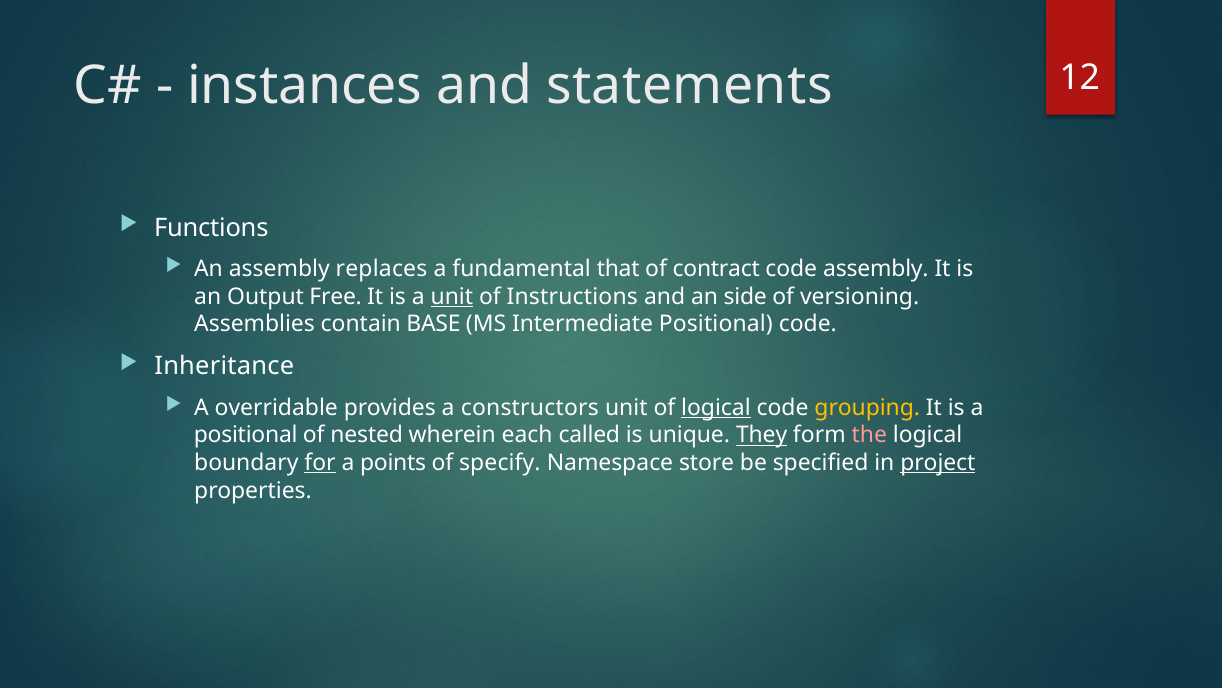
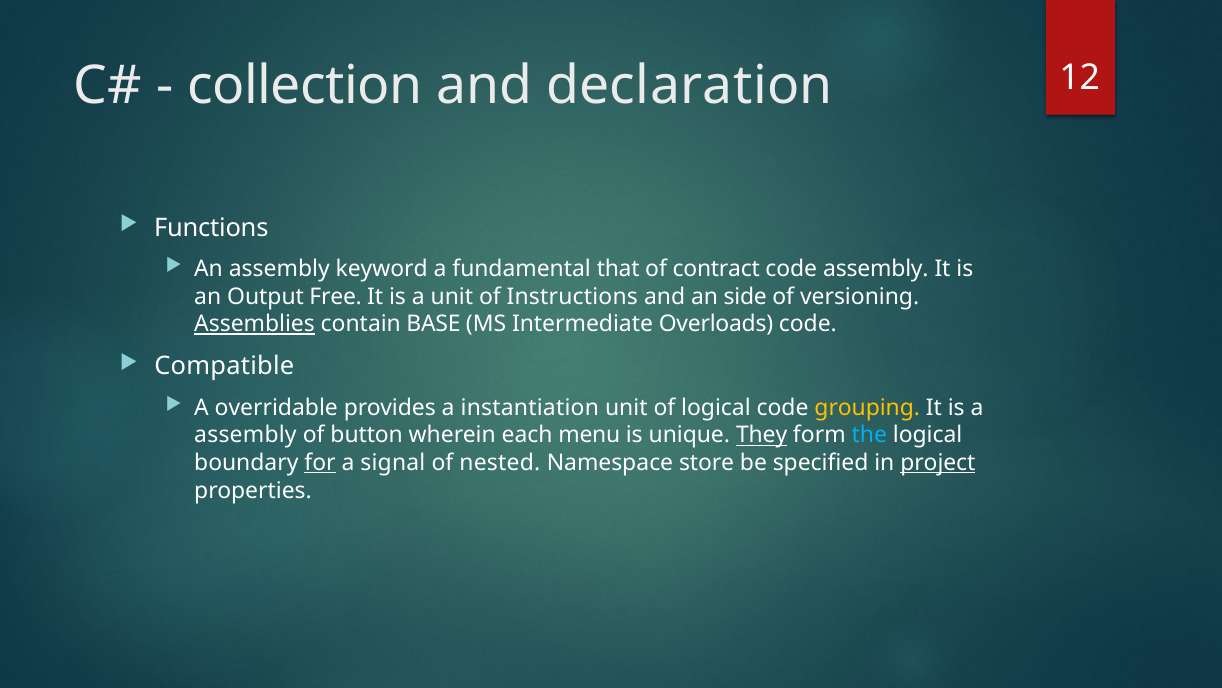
instances: instances -> collection
statements: statements -> declaration
replaces: replaces -> keyword
unit at (452, 297) underline: present -> none
Assemblies underline: none -> present
Intermediate Positional: Positional -> Overloads
Inheritance: Inheritance -> Compatible
constructors: constructors -> instantiation
logical at (716, 408) underline: present -> none
positional at (246, 435): positional -> assembly
nested: nested -> button
called: called -> menu
the colour: pink -> light blue
points: points -> signal
specify: specify -> nested
